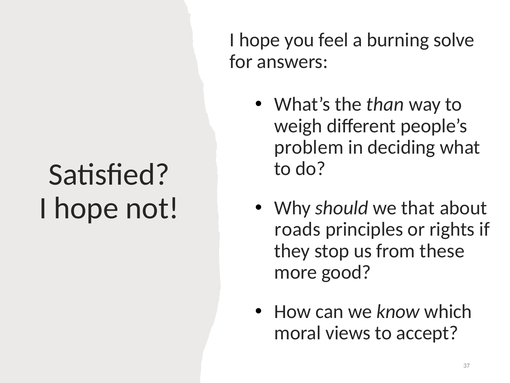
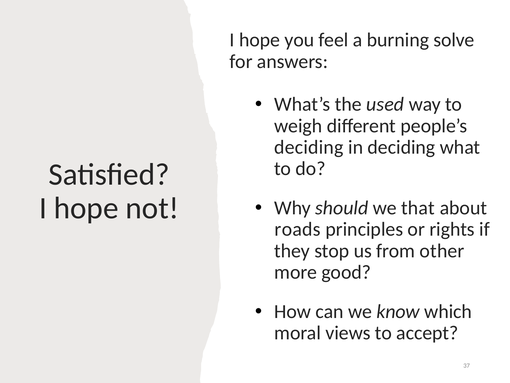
than: than -> used
problem at (309, 147): problem -> deciding
these: these -> other
